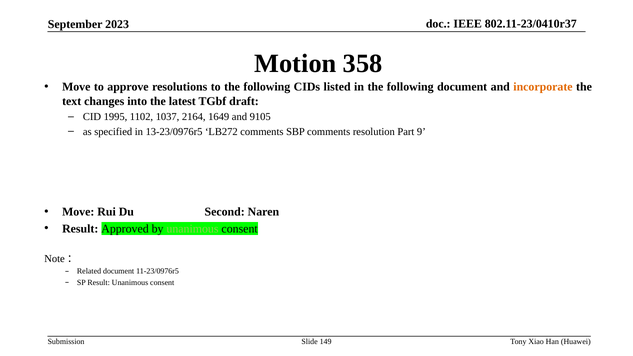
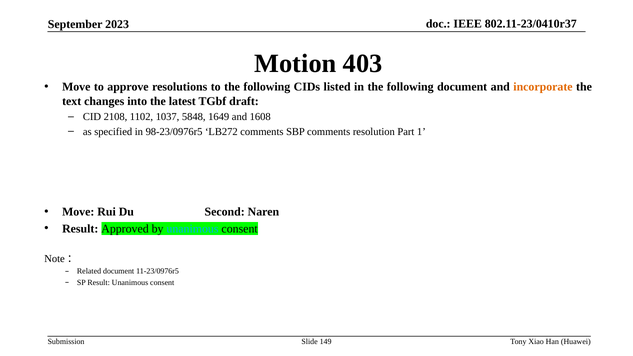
358: 358 -> 403
1995: 1995 -> 2108
2164: 2164 -> 5848
9105: 9105 -> 1608
13-23/0976r5: 13-23/0976r5 -> 98-23/0976r5
9: 9 -> 1
unanimous at (192, 229) colour: light green -> light blue
